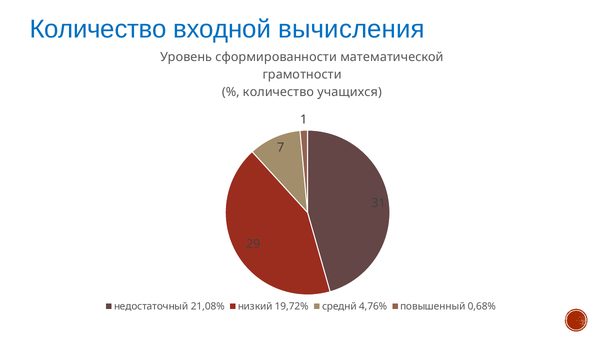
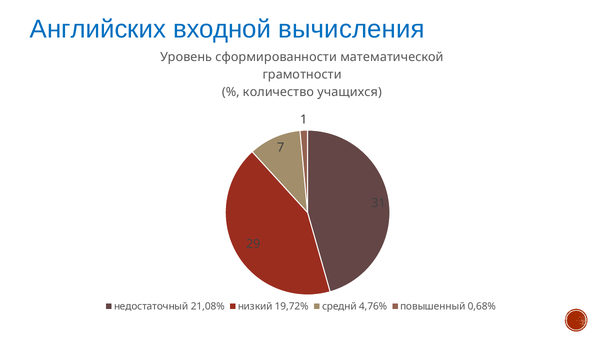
Количество at (98, 29): Количество -> Английских
